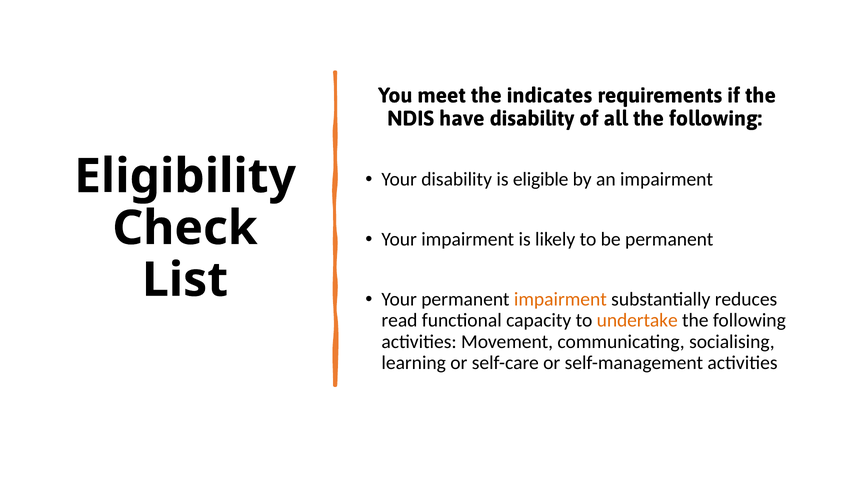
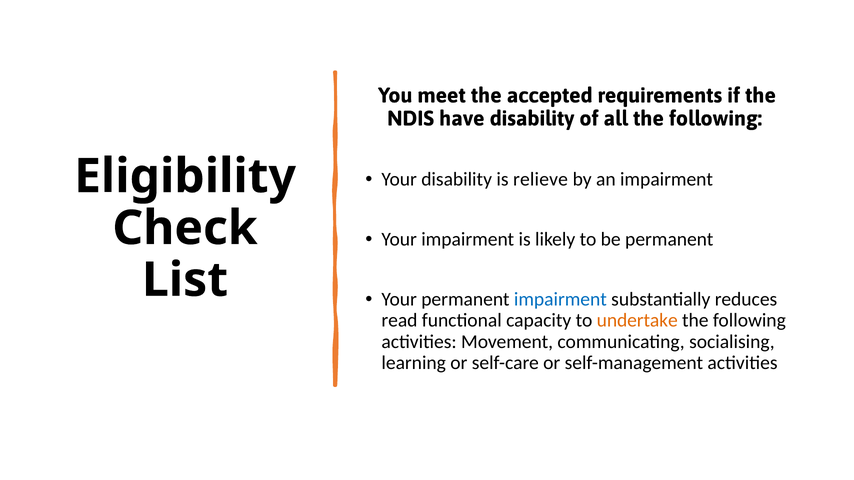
indicates: indicates -> accepted
eligible: eligible -> relieve
impairment at (560, 300) colour: orange -> blue
